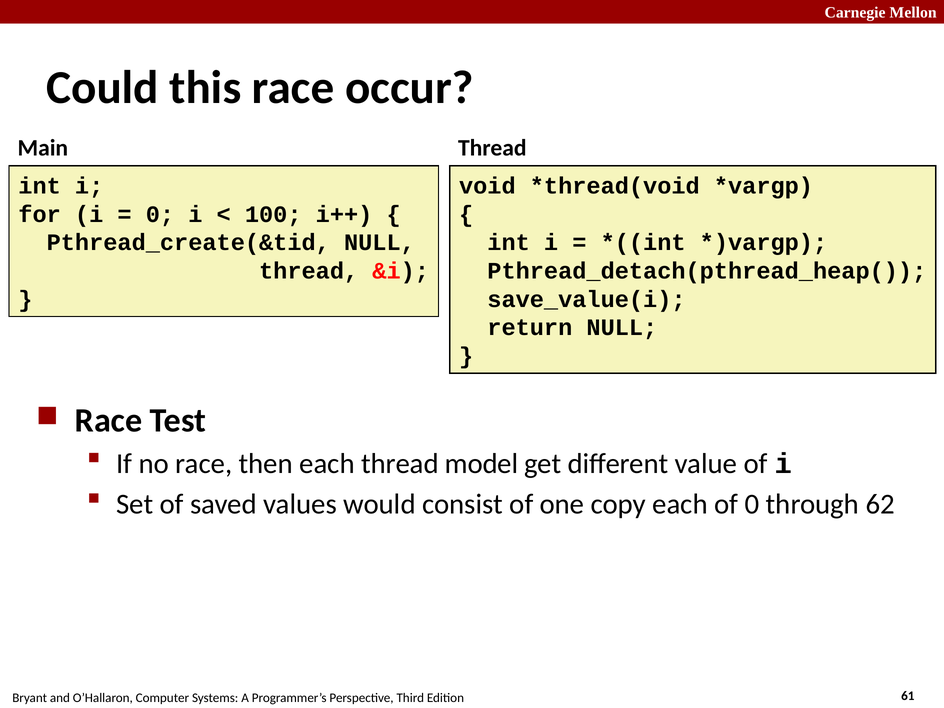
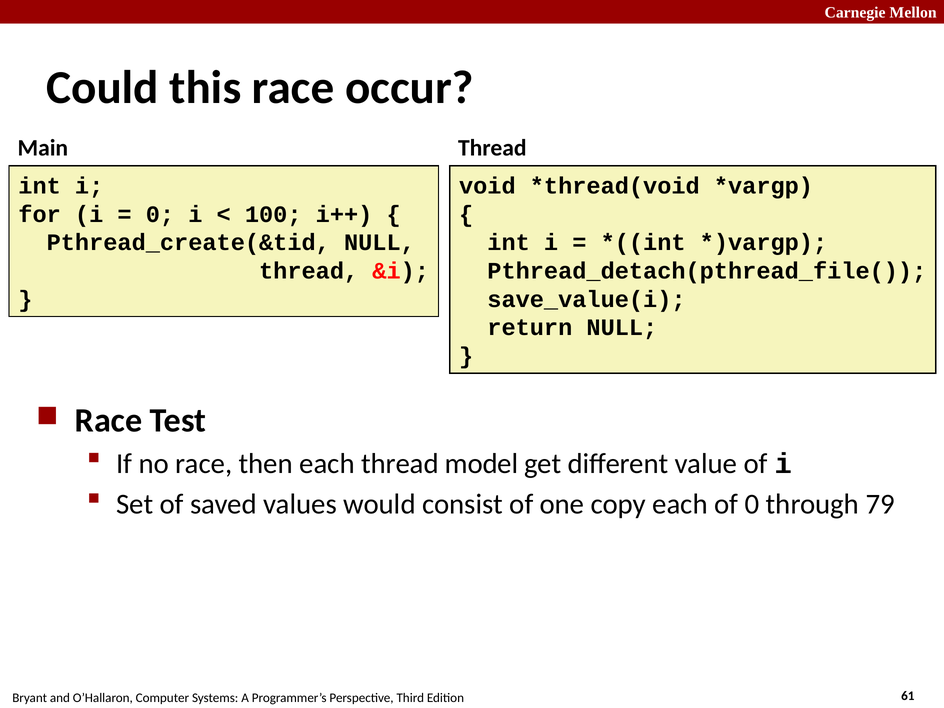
Pthread_detach(pthread_heap(: Pthread_detach(pthread_heap( -> Pthread_detach(pthread_file(
62: 62 -> 79
